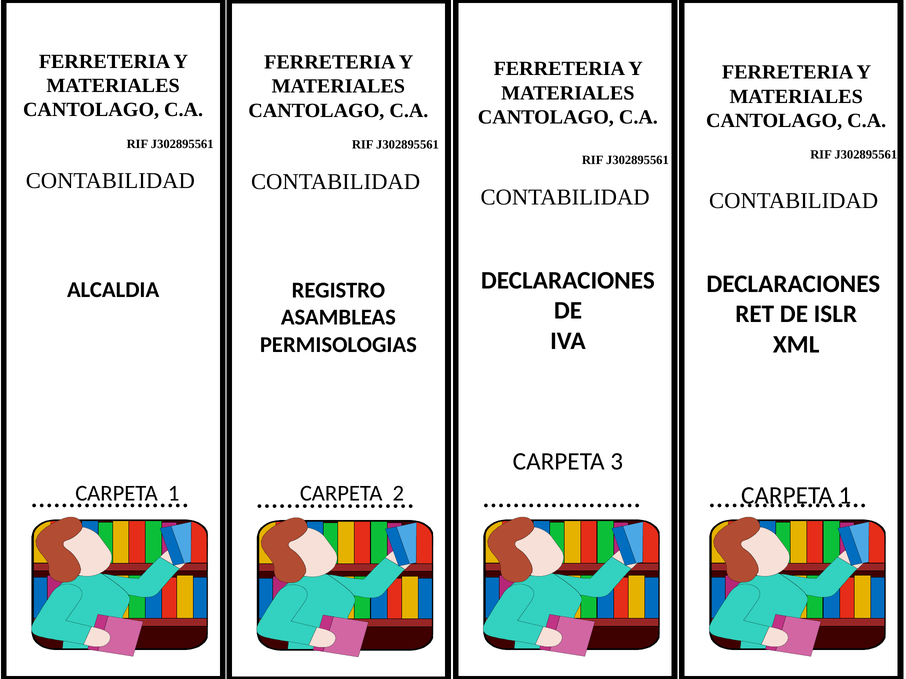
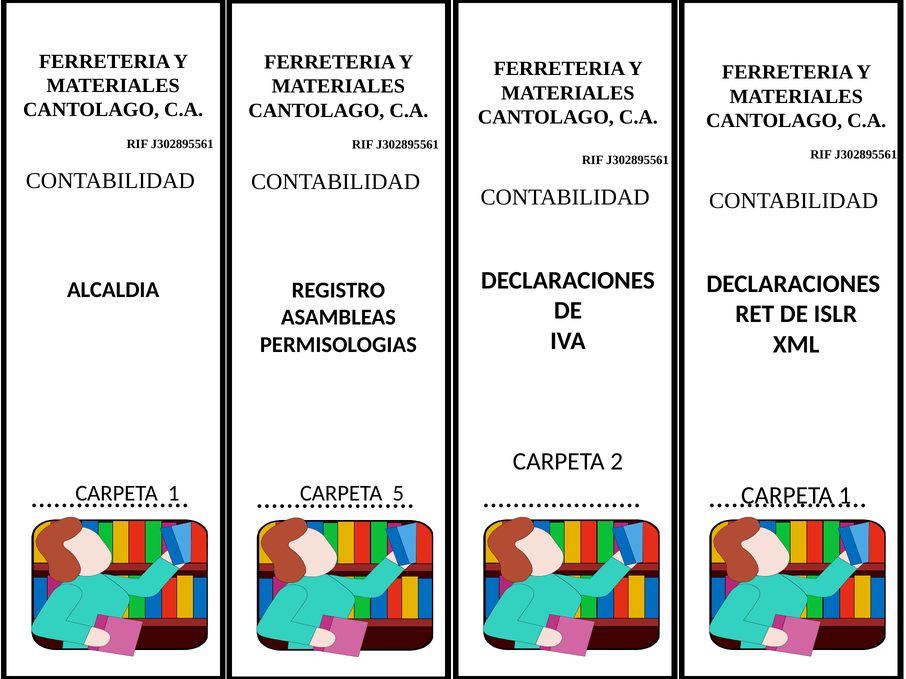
3: 3 -> 2
2: 2 -> 5
